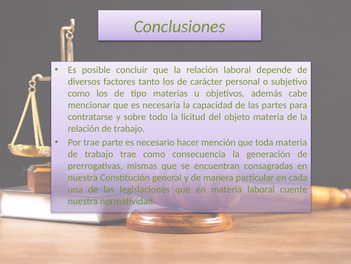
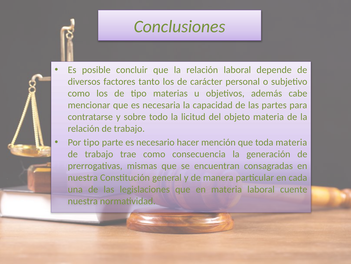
Por trae: trae -> tipo
